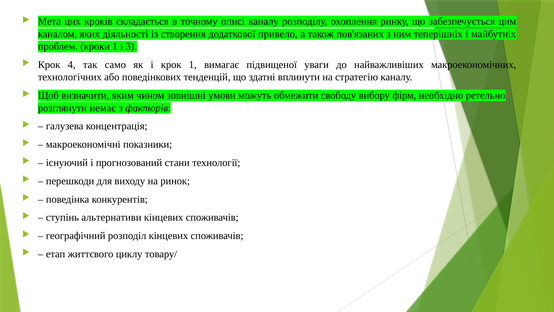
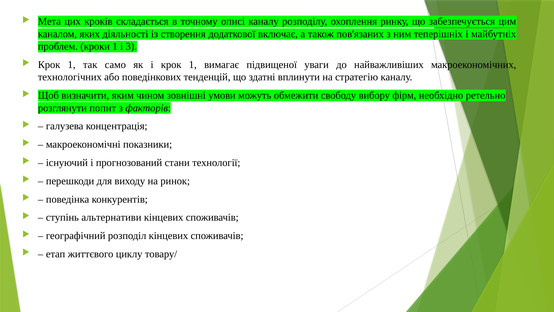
привело: привело -> включає
4 at (72, 65): 4 -> 1
немає: немає -> попит
